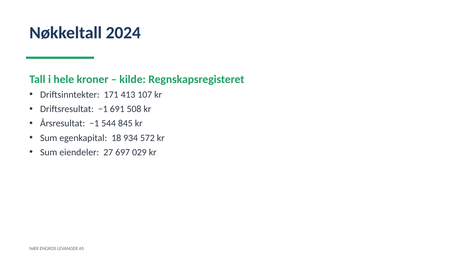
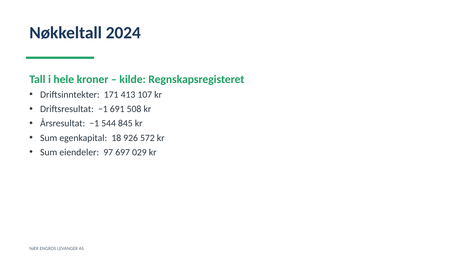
934: 934 -> 926
27: 27 -> 97
